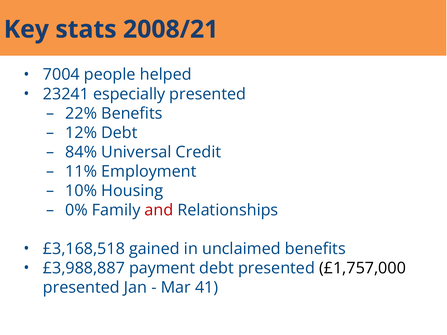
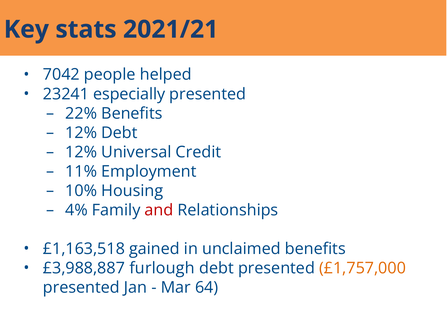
2008/21: 2008/21 -> 2021/21
7004: 7004 -> 7042
84% at (81, 152): 84% -> 12%
0%: 0% -> 4%
£3,168,518: £3,168,518 -> £1,163,518
payment: payment -> furlough
£1,757,000 colour: black -> orange
41: 41 -> 64
